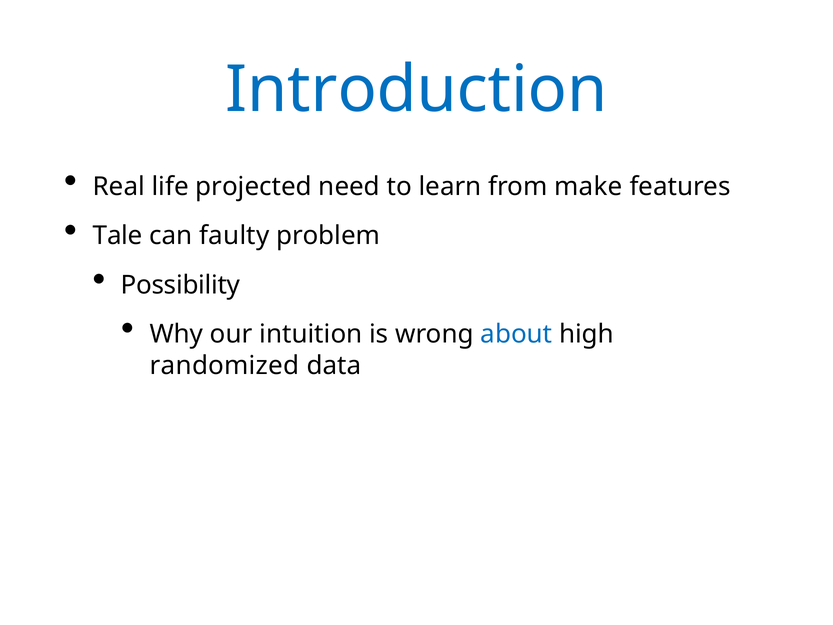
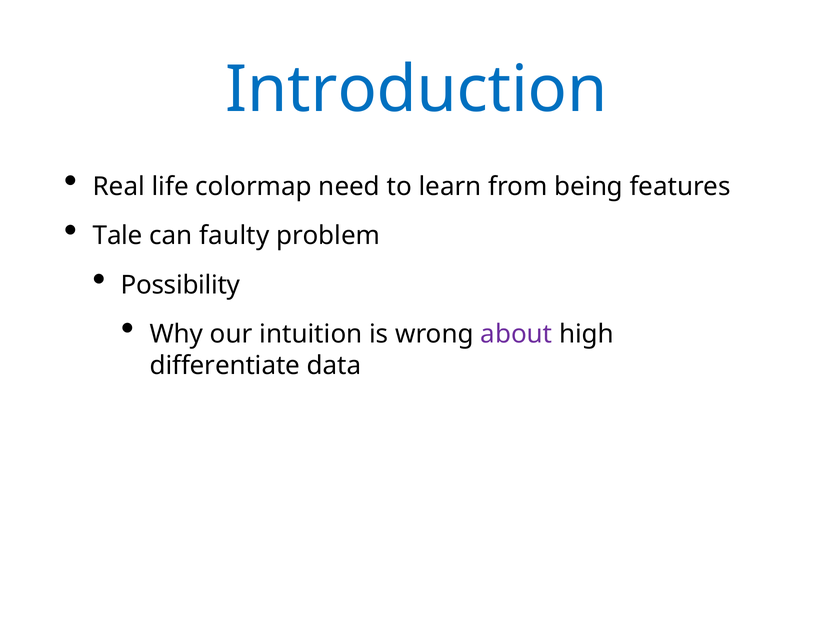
projected: projected -> colormap
make: make -> being
about colour: blue -> purple
randomized: randomized -> differentiate
